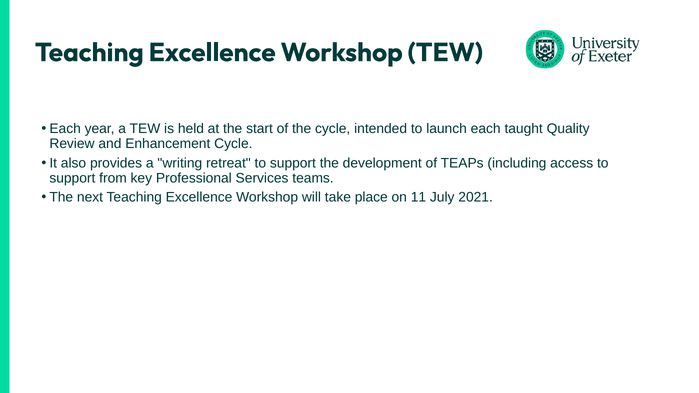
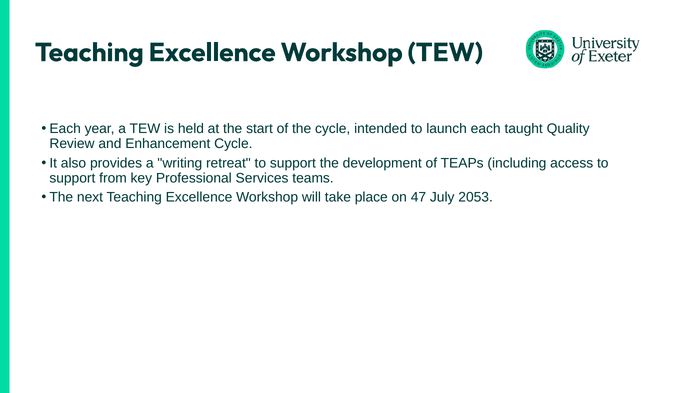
11: 11 -> 47
2021: 2021 -> 2053
